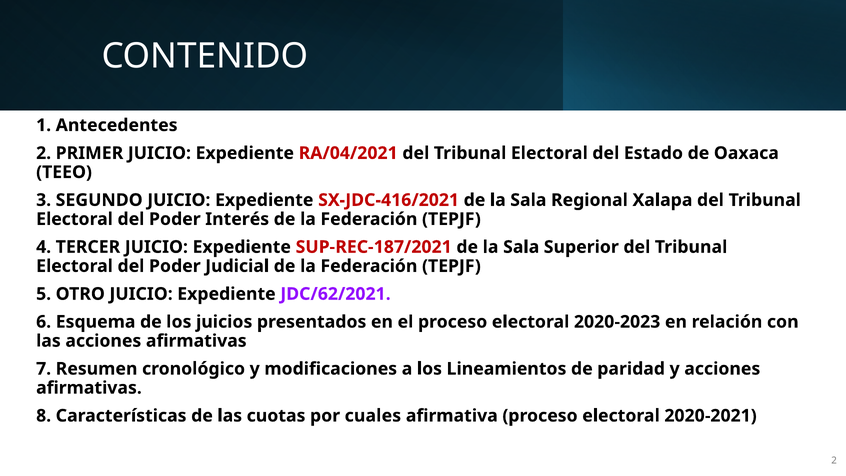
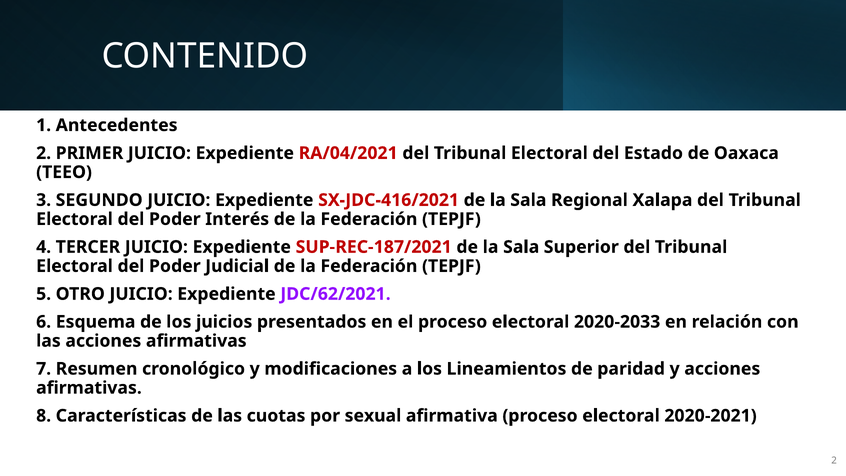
2020-2023: 2020-2023 -> 2020-2033
cuales: cuales -> sexual
